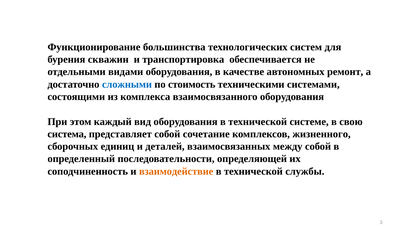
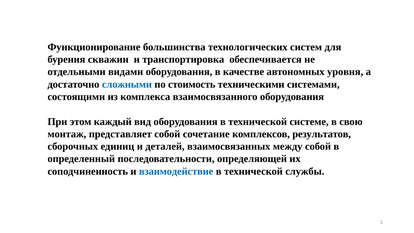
ремонт: ремонт -> уровня
система: система -> монтаж
жизненного: жизненного -> результатов
взаимодействие colour: orange -> blue
